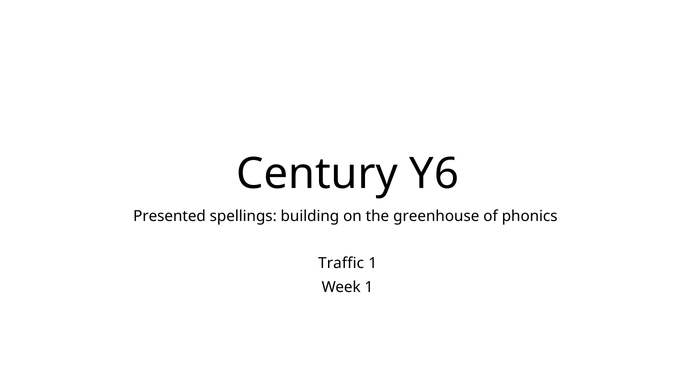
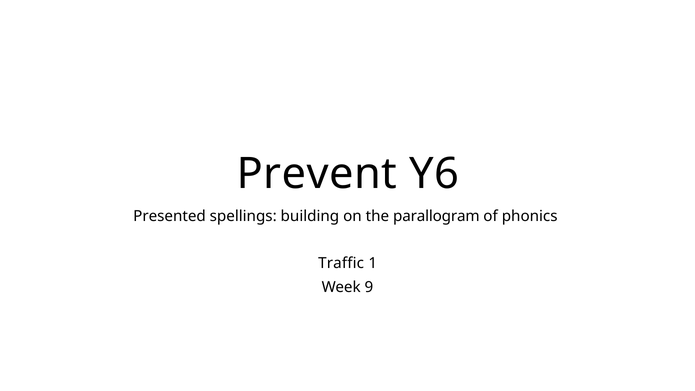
Century: Century -> Prevent
greenhouse: greenhouse -> parallogram
Week 1: 1 -> 9
